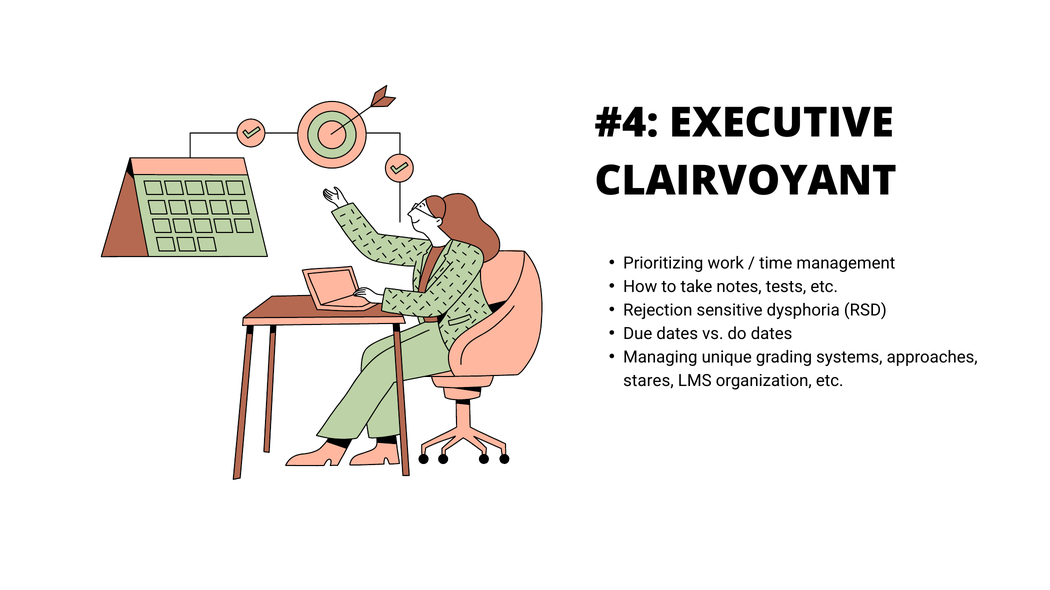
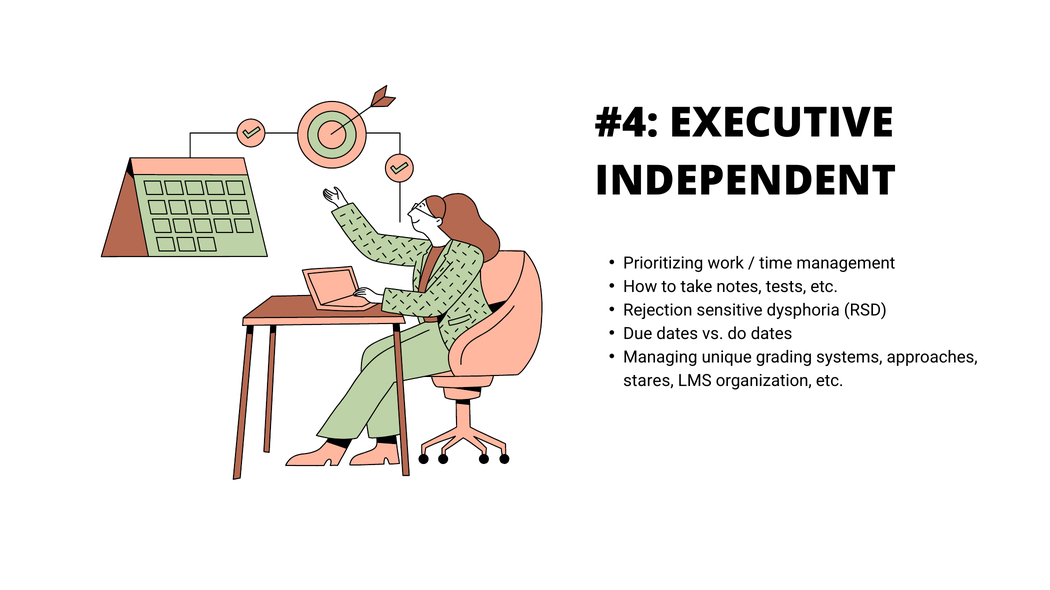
CLAIRVOYANT: CLAIRVOYANT -> INDEPENDENT
